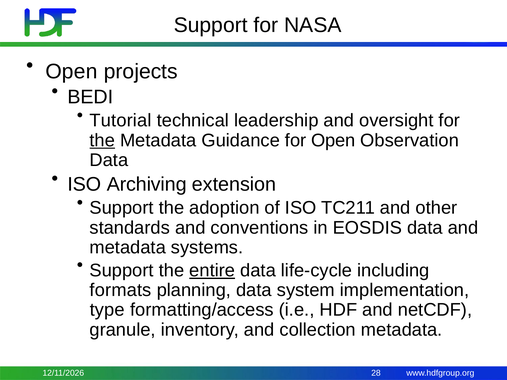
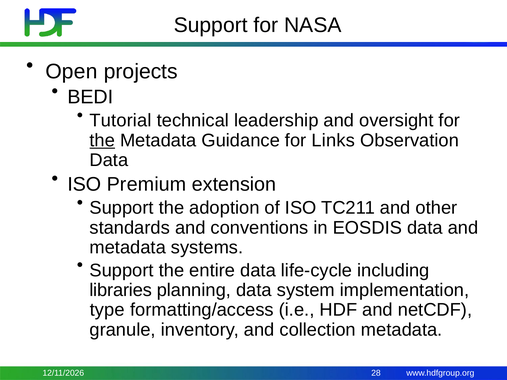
for Open: Open -> Links
Archiving: Archiving -> Premium
entire underline: present -> none
formats: formats -> libraries
